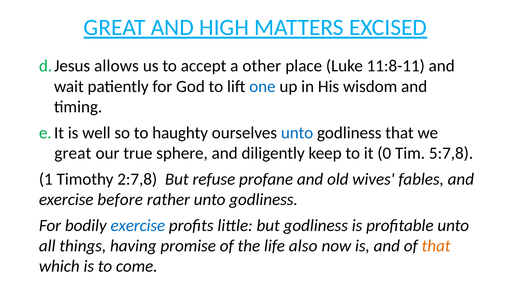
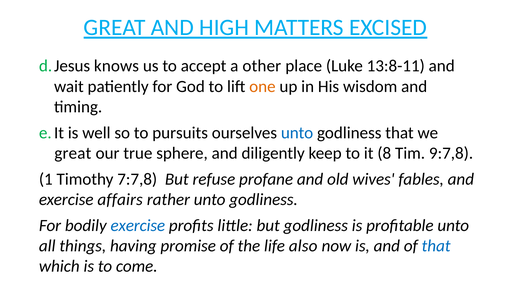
allows: allows -> knows
11:8-11: 11:8-11 -> 13:8-11
one colour: blue -> orange
haughty: haughty -> pursuits
0: 0 -> 8
5:7,8: 5:7,8 -> 9:7,8
2:7,8: 2:7,8 -> 7:7,8
before: before -> affairs
that at (436, 245) colour: orange -> blue
